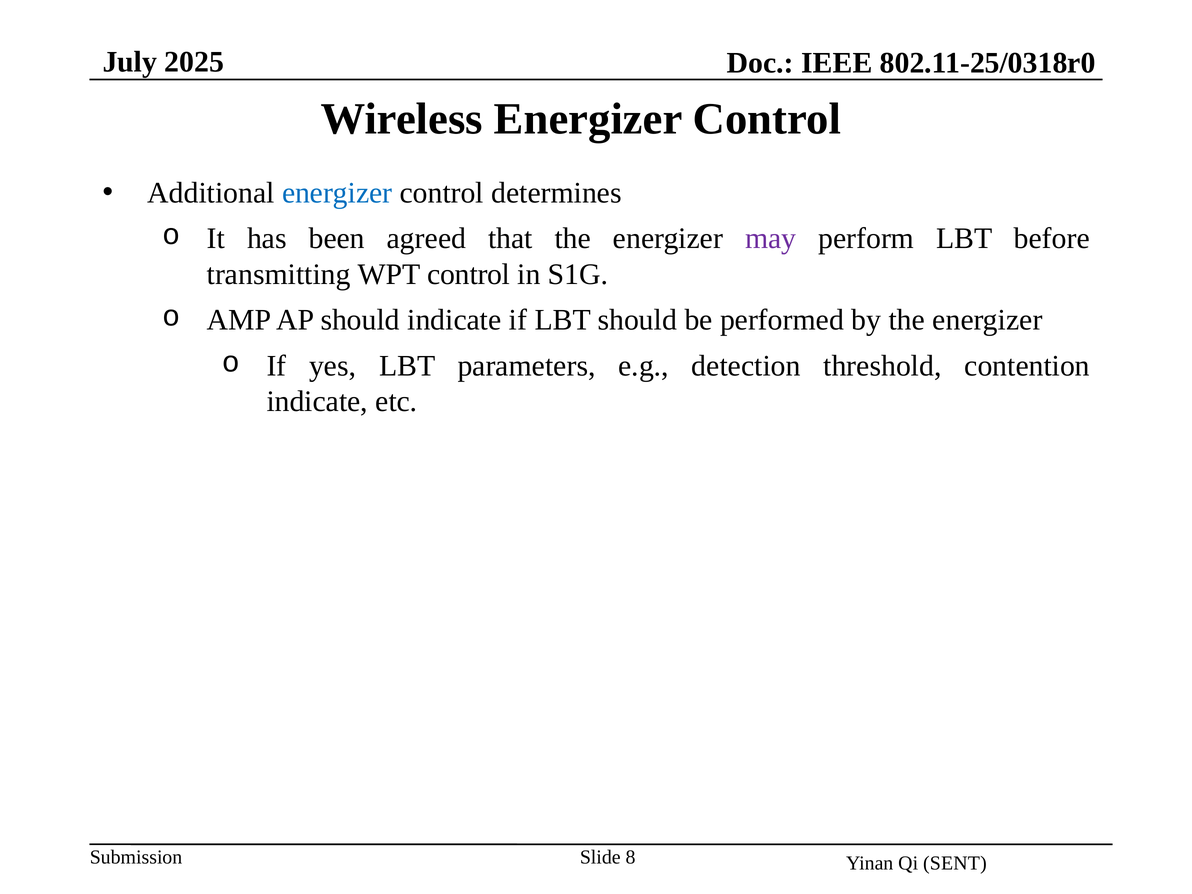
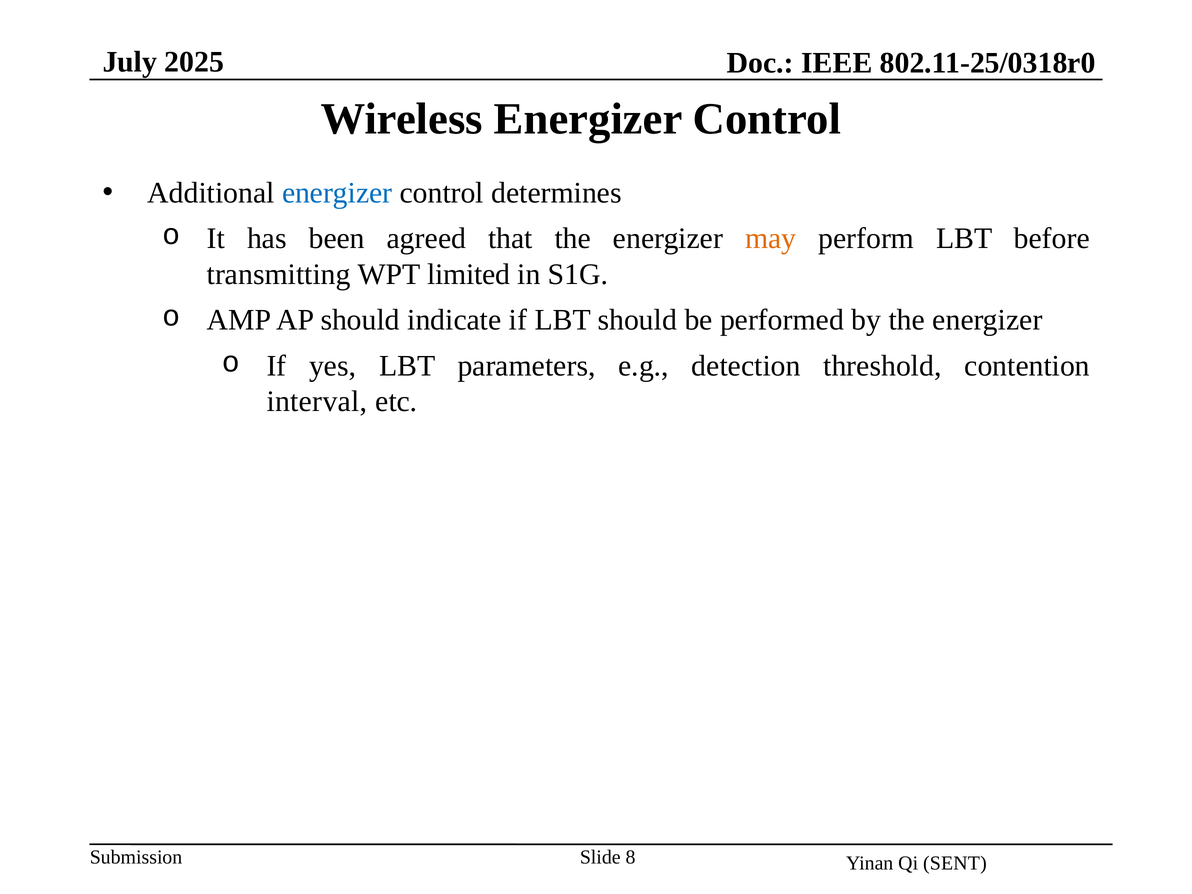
may colour: purple -> orange
WPT control: control -> limited
indicate at (317, 402): indicate -> interval
